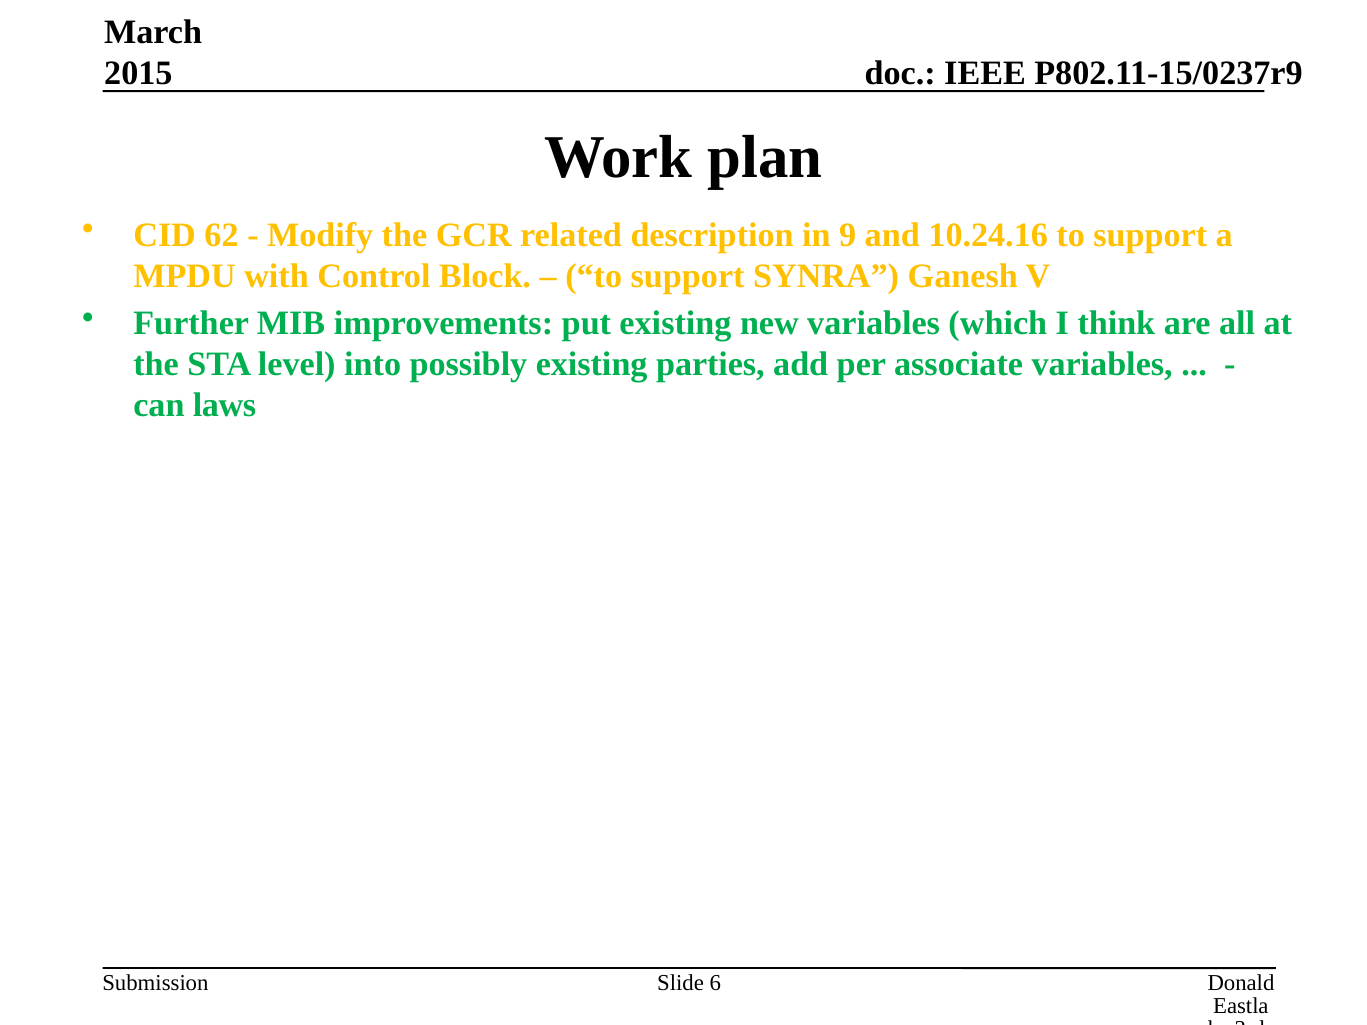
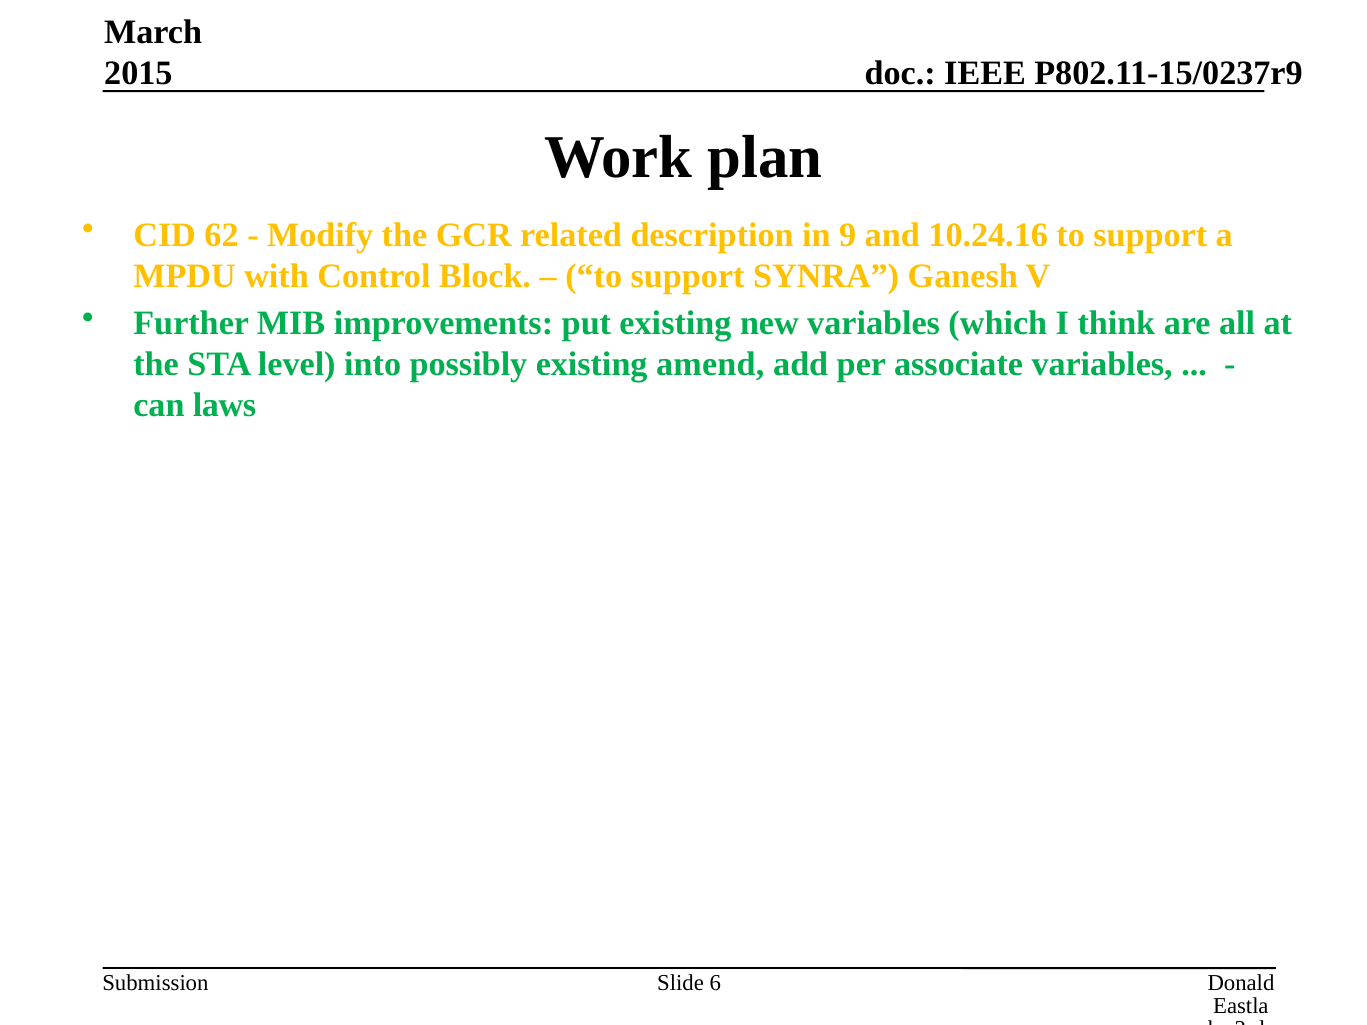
parties: parties -> amend
